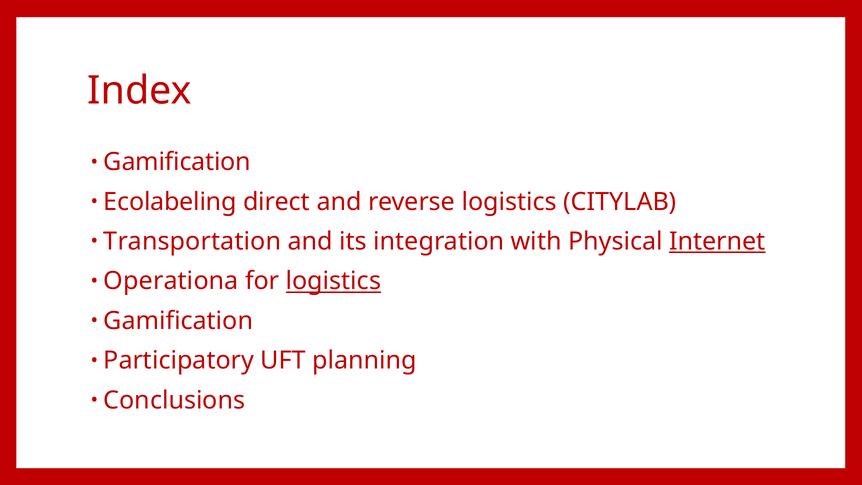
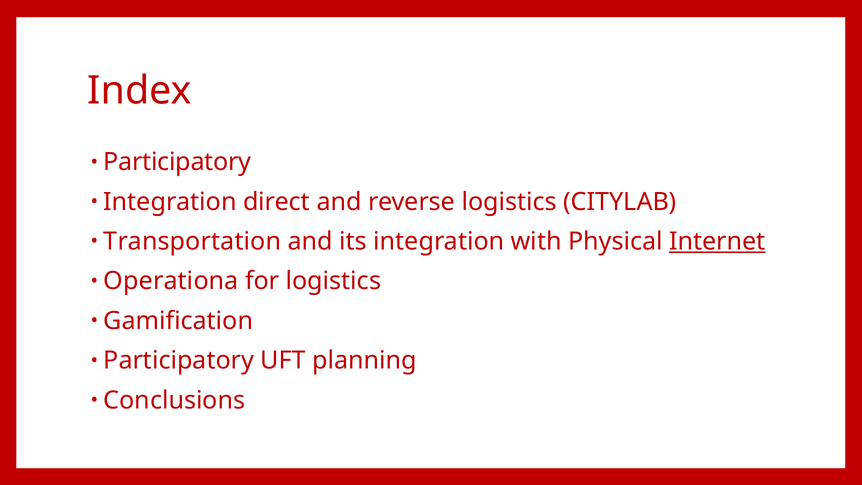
Gamification at (177, 162): Gamification -> Participatory
Ecolabeling at (170, 202): Ecolabeling -> Integration
logistics at (333, 281) underline: present -> none
